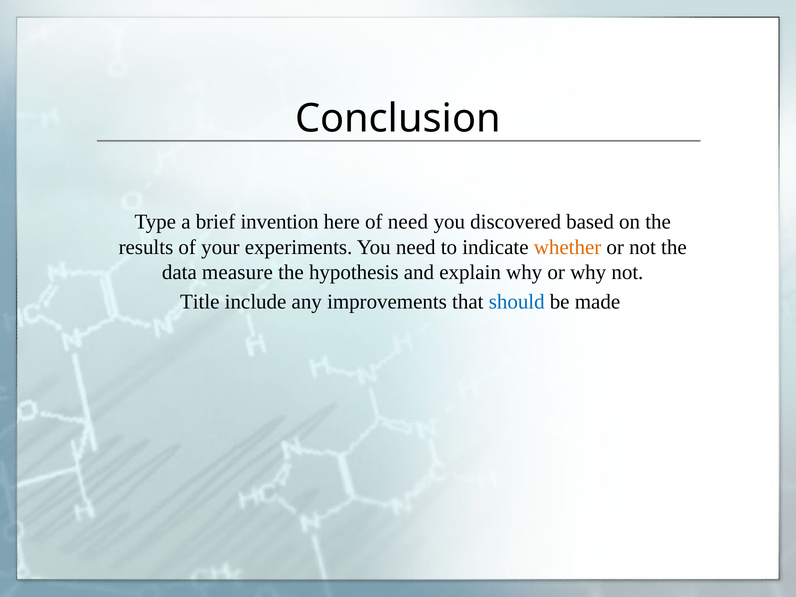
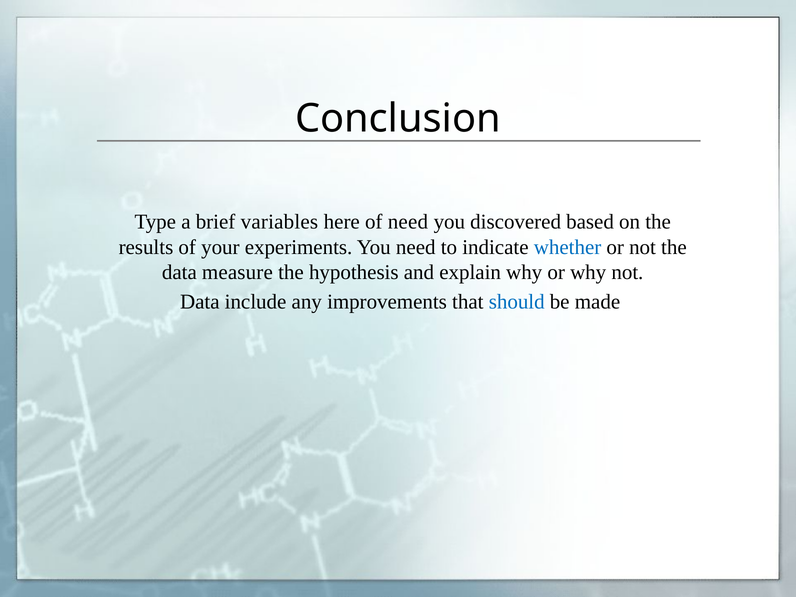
invention: invention -> variables
whether colour: orange -> blue
Title at (200, 302): Title -> Data
